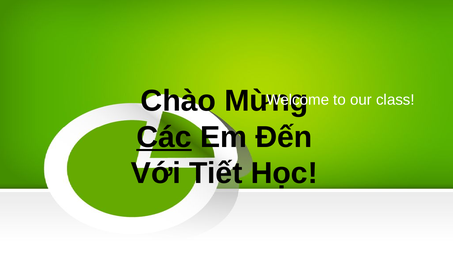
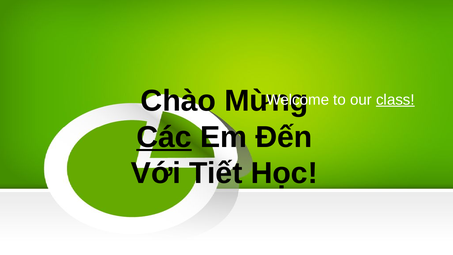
class underline: none -> present
